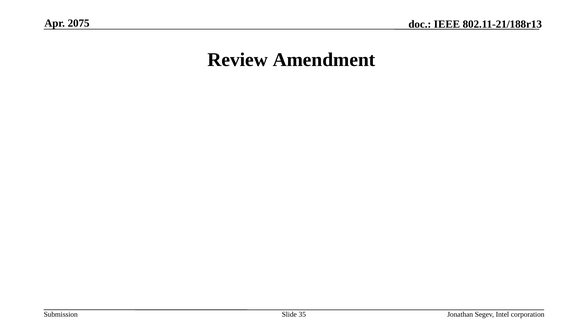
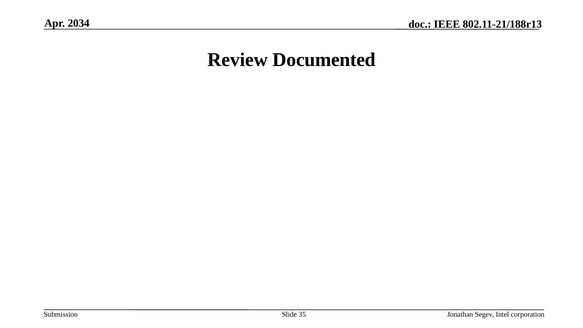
2075: 2075 -> 2034
Amendment: Amendment -> Documented
